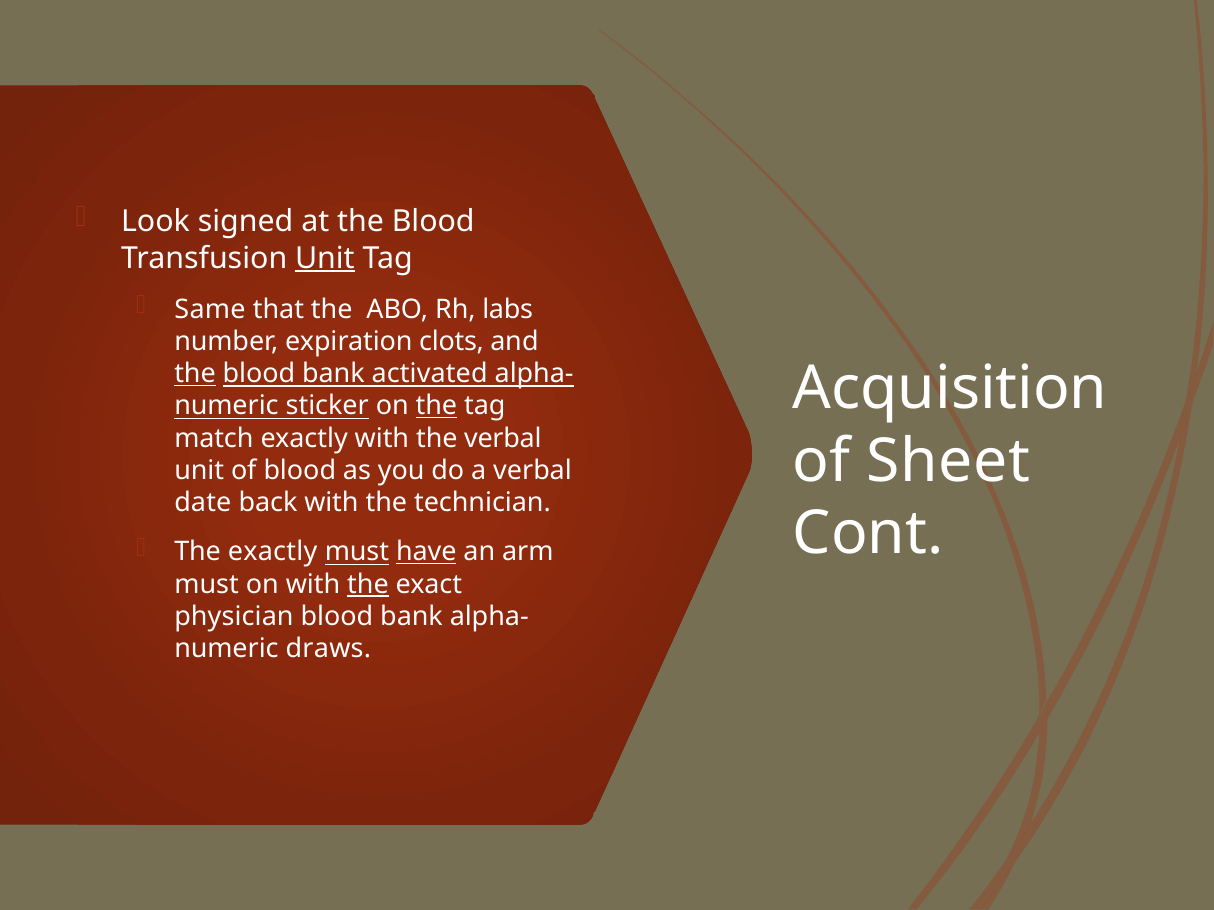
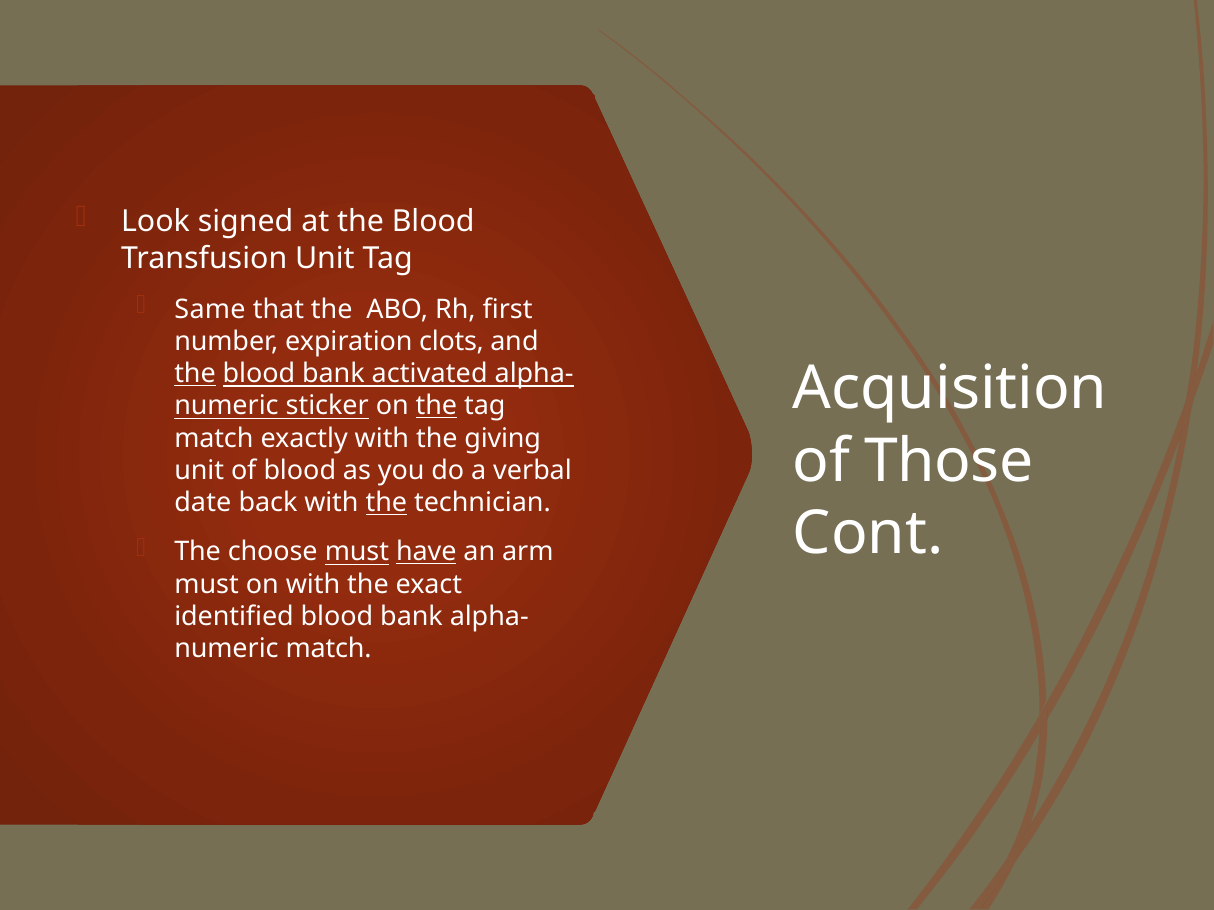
Unit at (325, 258) underline: present -> none
labs: labs -> first
the verbal: verbal -> giving
Sheet: Sheet -> Those
the at (386, 503) underline: none -> present
The exactly: exactly -> choose
the at (368, 585) underline: present -> none
physician: physician -> identified
draws at (328, 649): draws -> match
